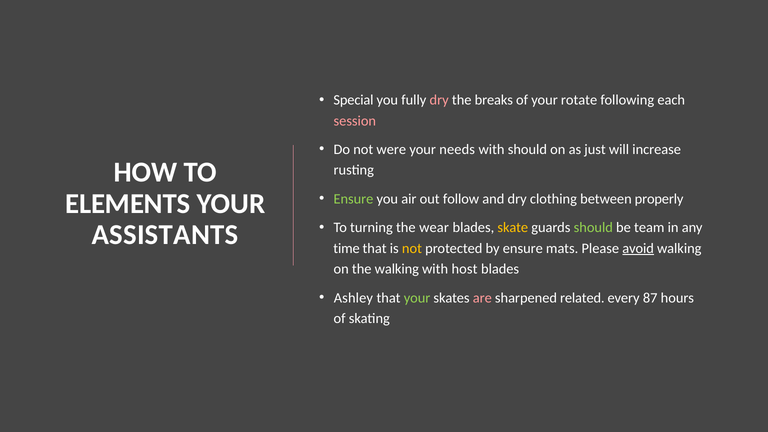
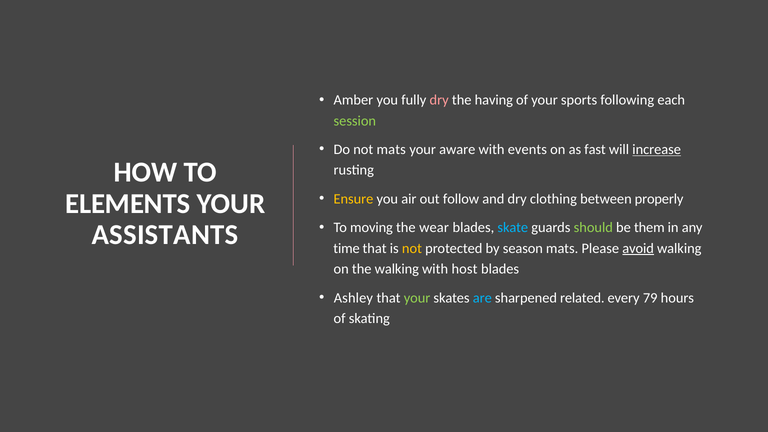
Special: Special -> Amber
breaks: breaks -> having
rotate: rotate -> sports
session colour: pink -> light green
not were: were -> mats
needs: needs -> aware
with should: should -> events
just: just -> fast
increase underline: none -> present
Ensure at (353, 199) colour: light green -> yellow
turning: turning -> moving
skate colour: yellow -> light blue
team: team -> them
by ensure: ensure -> season
are colour: pink -> light blue
87: 87 -> 79
